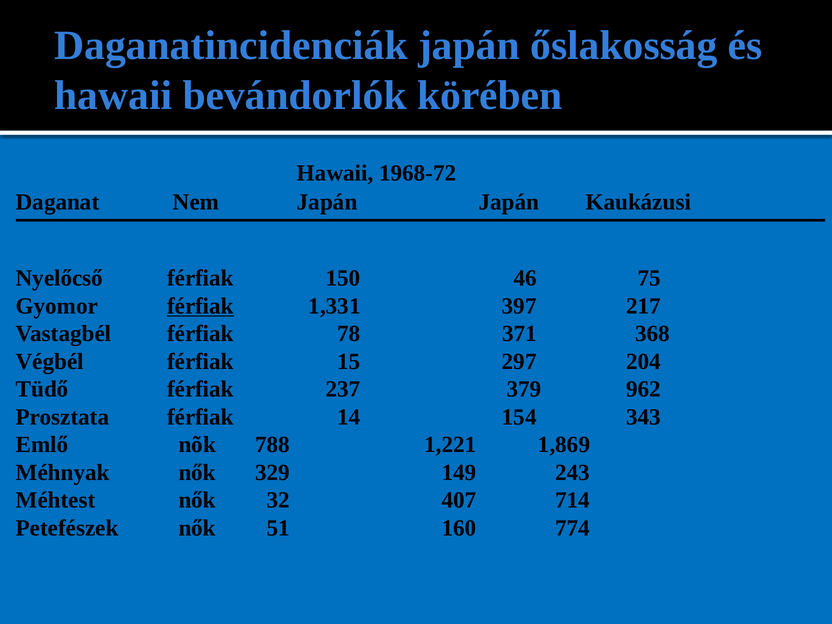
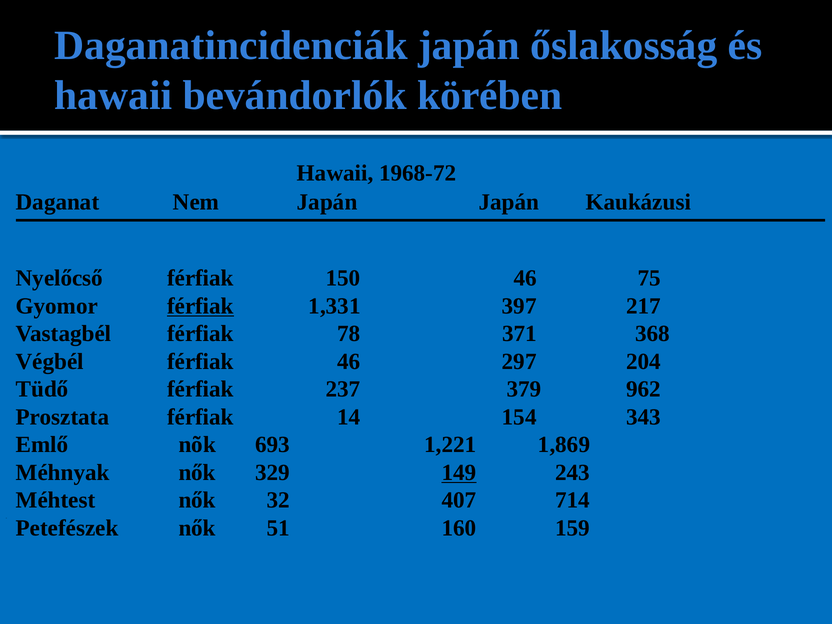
férfiak 15: 15 -> 46
788: 788 -> 693
149 underline: none -> present
774: 774 -> 159
